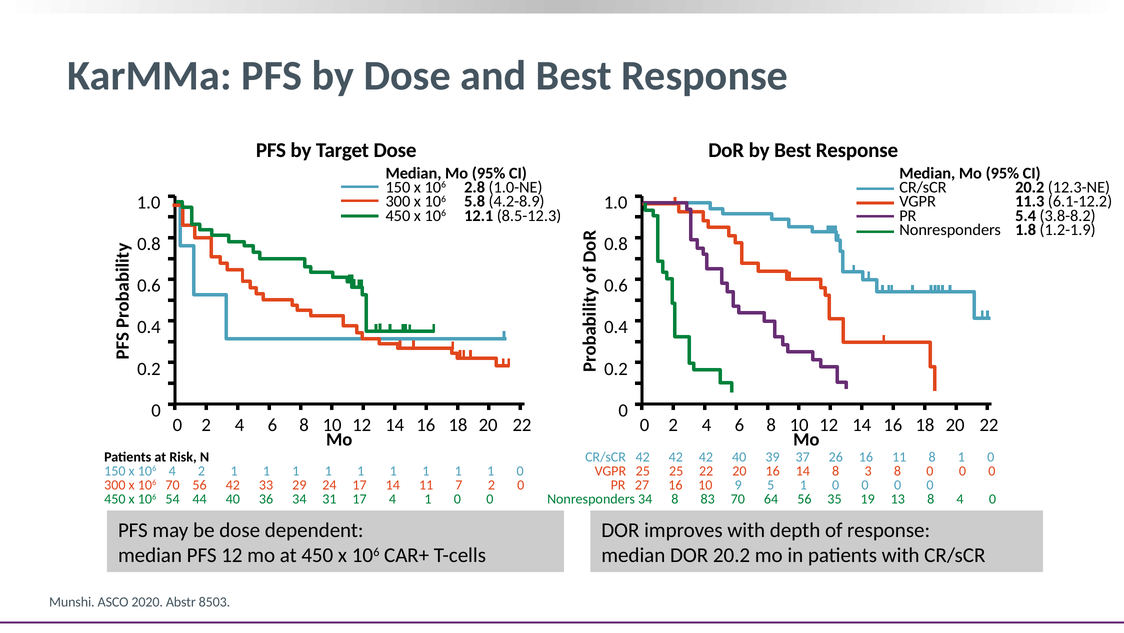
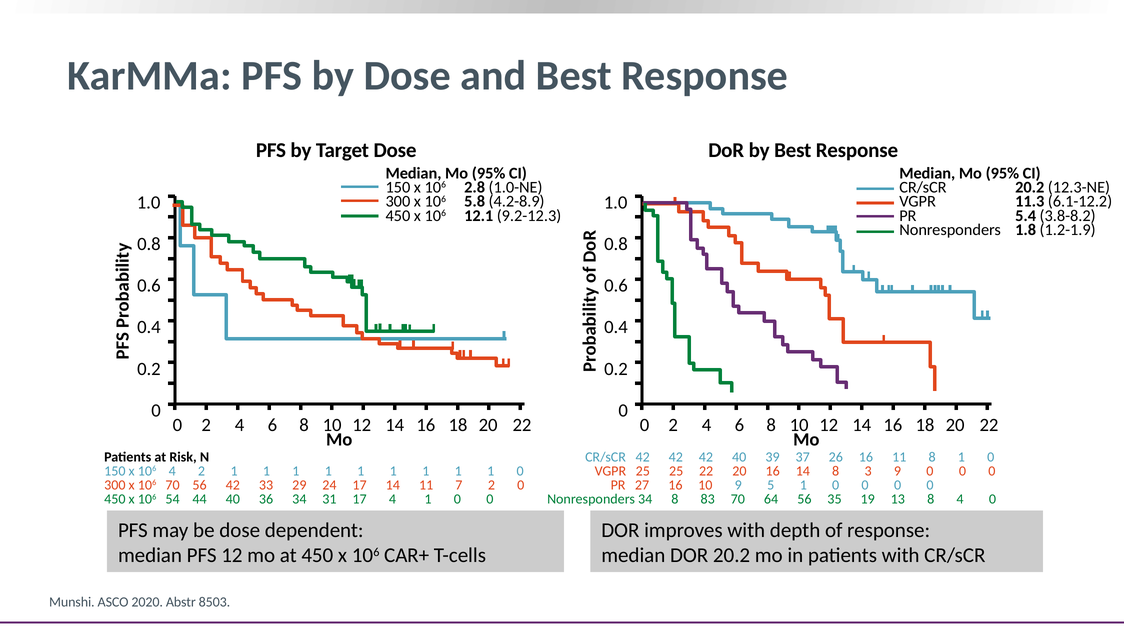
8.5-12.3: 8.5-12.3 -> 9.2-12.3
3 8: 8 -> 9
